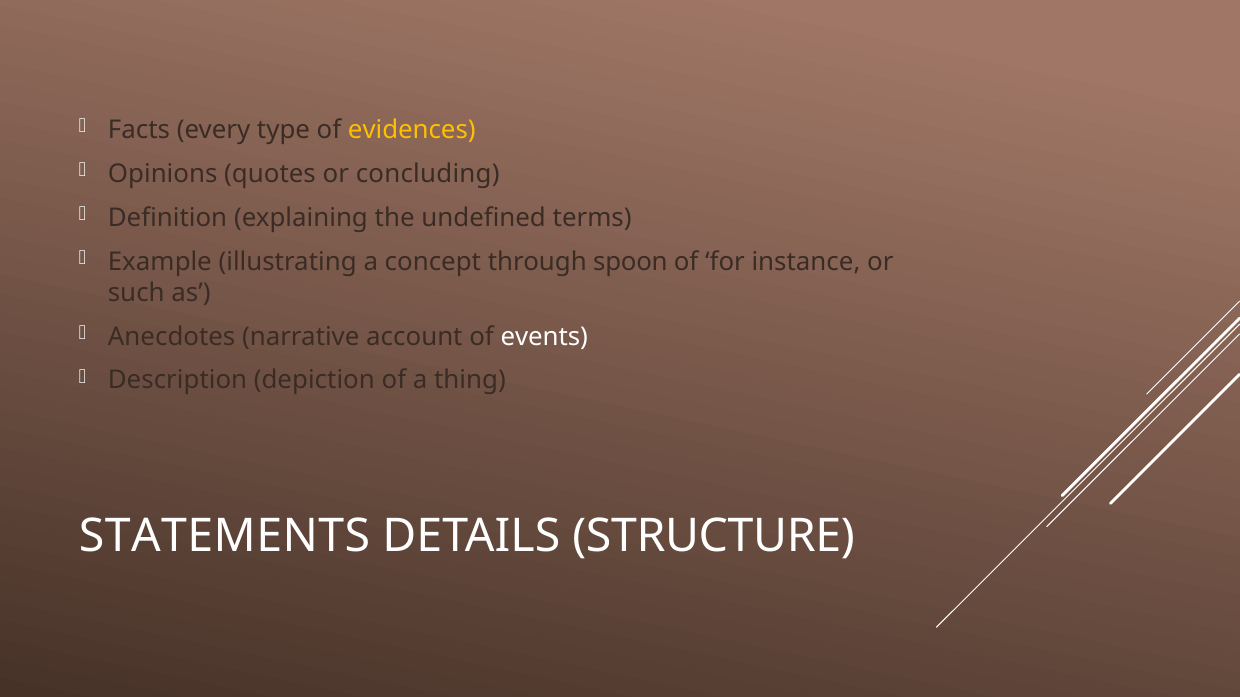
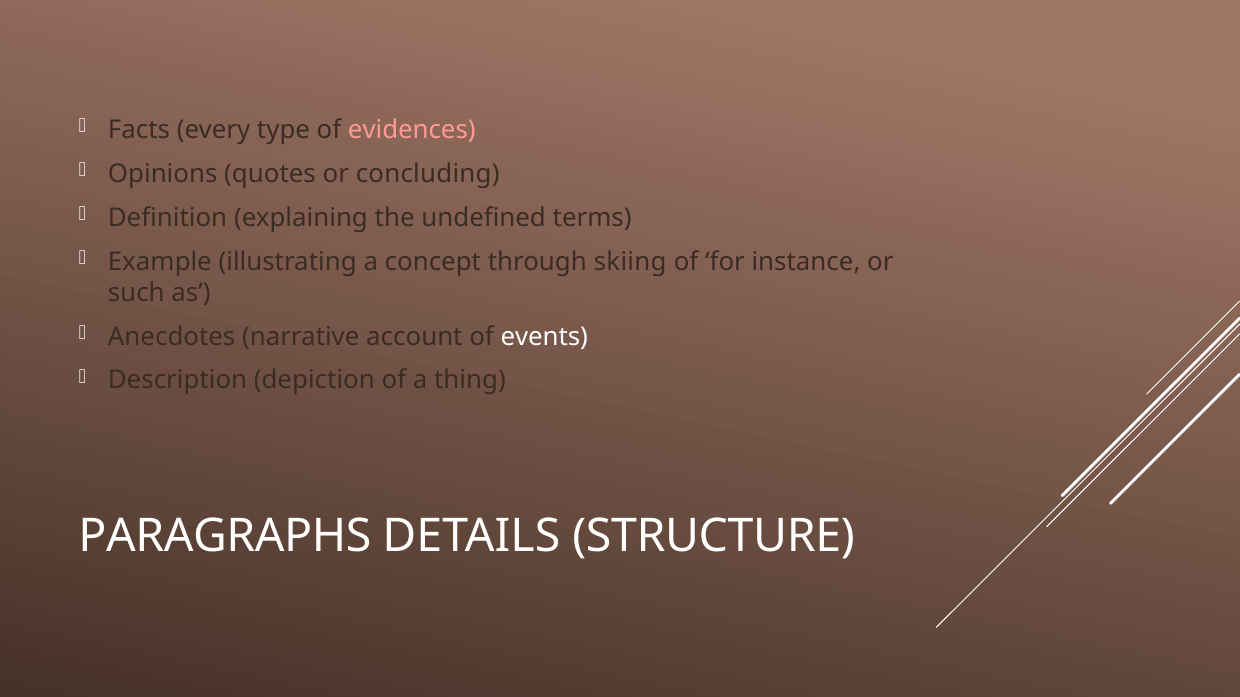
evidences colour: yellow -> pink
spoon: spoon -> skiing
STATEMENTS: STATEMENTS -> PARAGRAPHS
